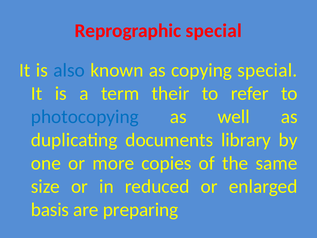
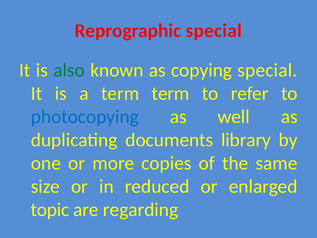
also colour: blue -> green
term their: their -> term
basis: basis -> topic
preparing: preparing -> regarding
